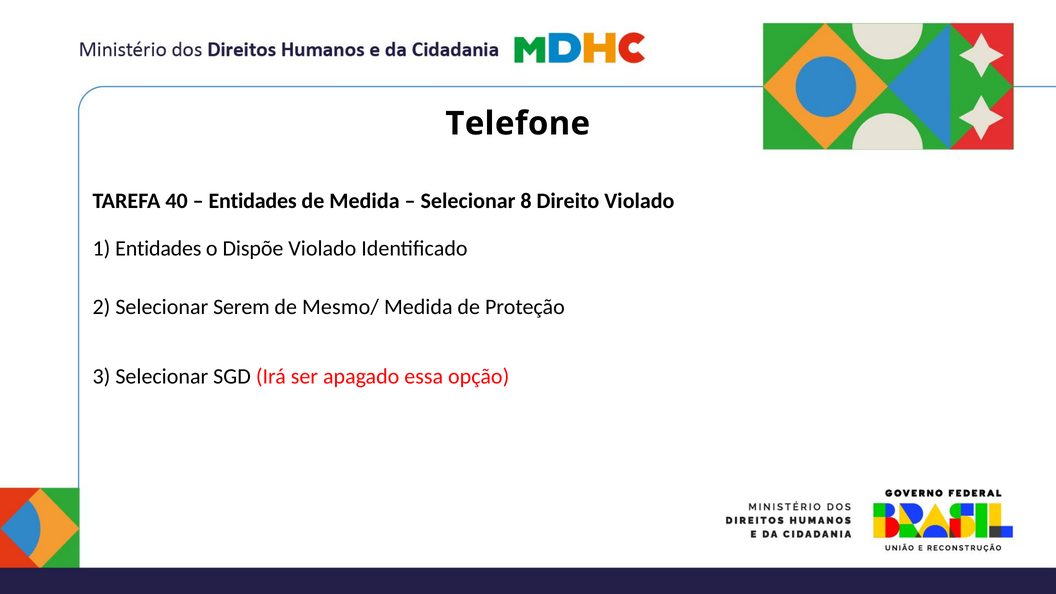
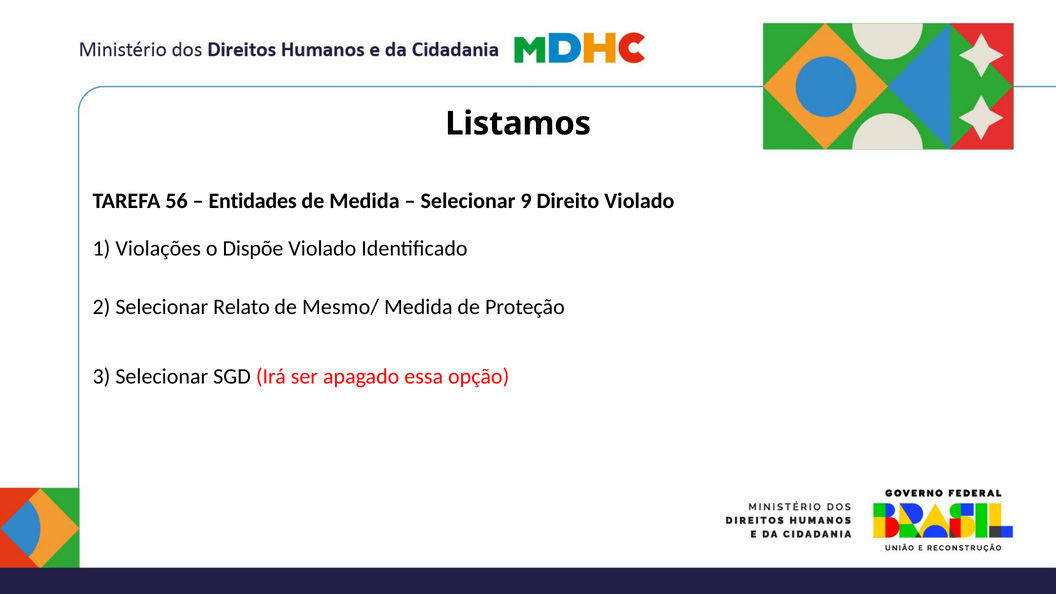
Telefone: Telefone -> Listamos
40: 40 -> 56
8: 8 -> 9
1 Entidades: Entidades -> Violações
Serem: Serem -> Relato
